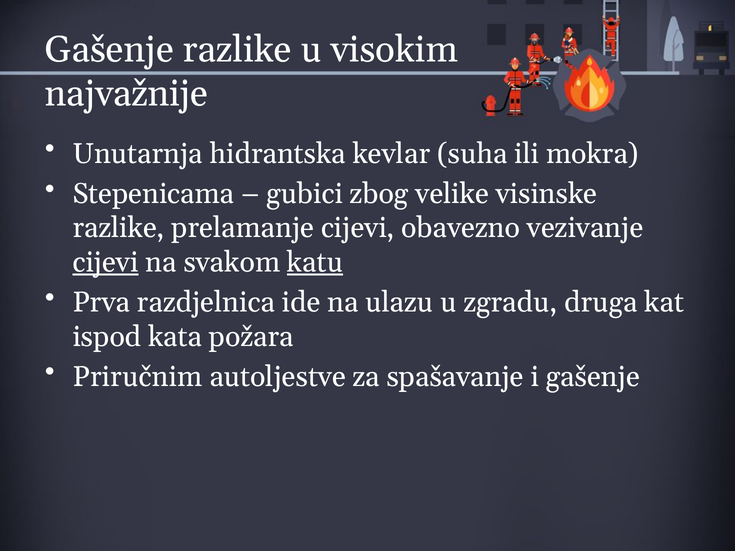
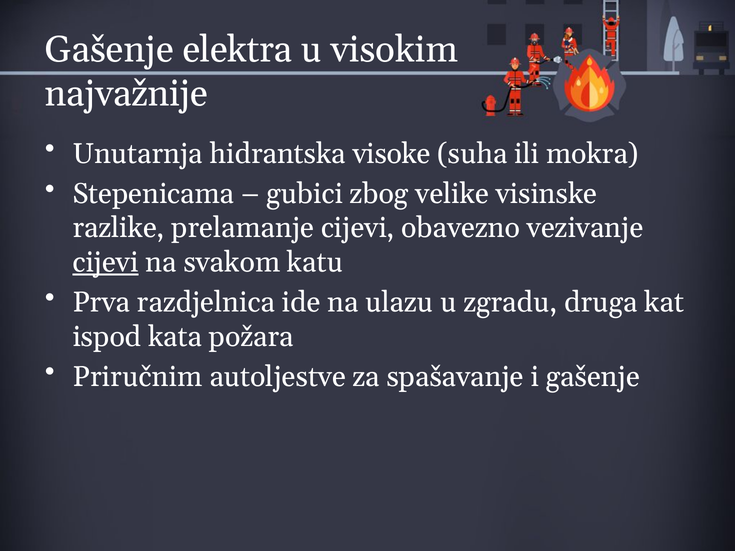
Gašenje razlike: razlike -> elektra
kevlar: kevlar -> visoke
katu underline: present -> none
